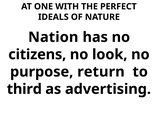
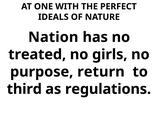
citizens: citizens -> treated
look: look -> girls
advertising: advertising -> regulations
